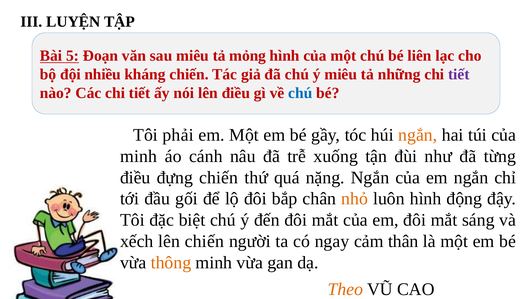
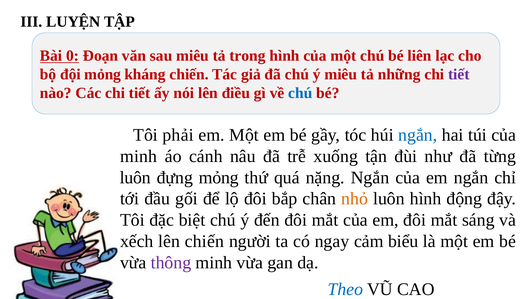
5: 5 -> 0
mỏng: mỏng -> trong
đội nhiều: nhiều -> mỏng
ngắn at (418, 135) colour: orange -> blue
điều at (135, 178): điều -> luôn
đựng chiến: chiến -> mỏng
thân: thân -> biểu
thông colour: orange -> purple
Theo colour: orange -> blue
